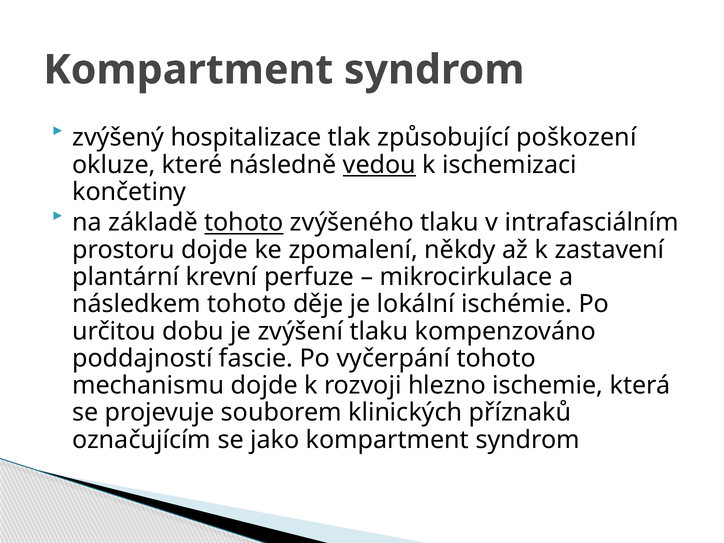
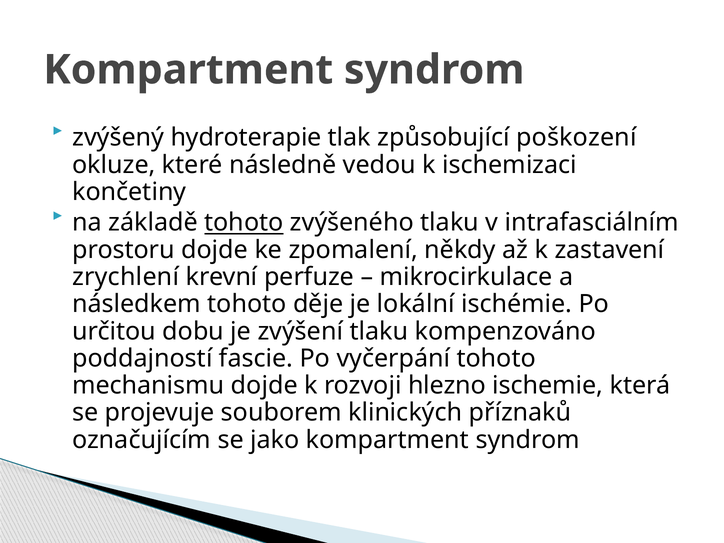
hospitalizace: hospitalizace -> hydroterapie
vedou underline: present -> none
plantární: plantární -> zrychlení
